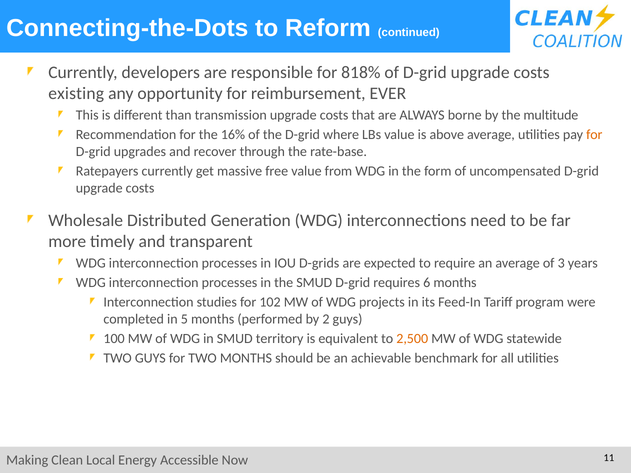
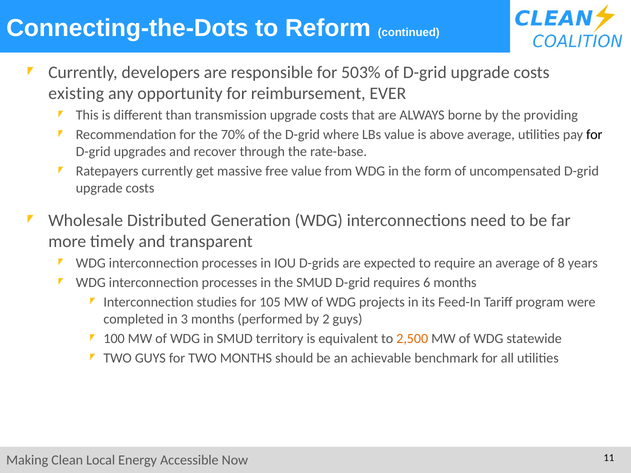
818%: 818% -> 503%
multitude: multitude -> providing
16%: 16% -> 70%
for at (594, 135) colour: orange -> black
3: 3 -> 8
102: 102 -> 105
5: 5 -> 3
